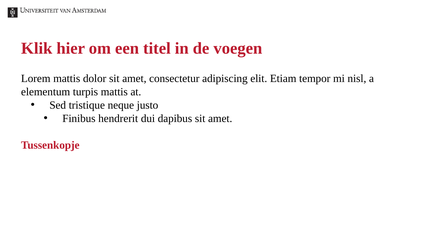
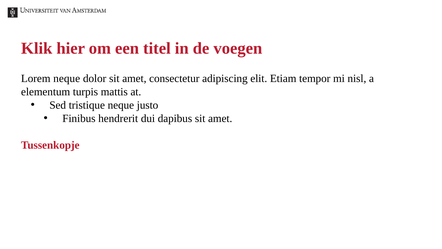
Lorem mattis: mattis -> neque
